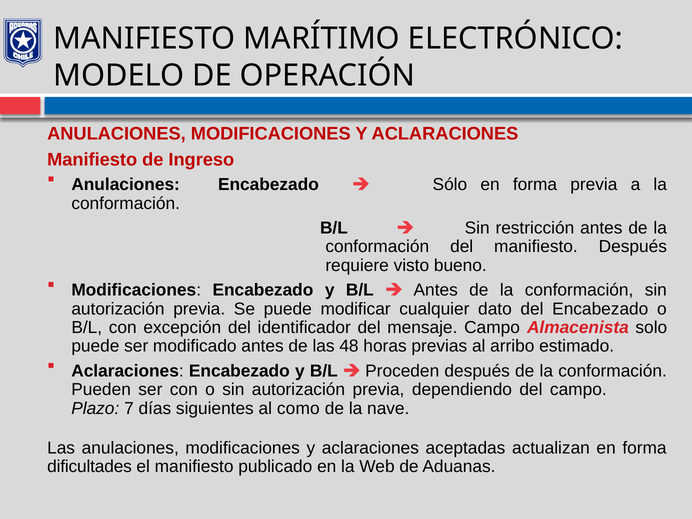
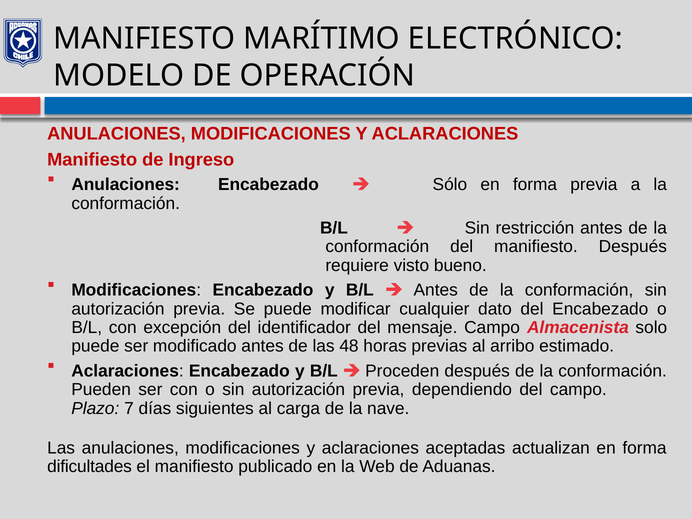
como: como -> carga
